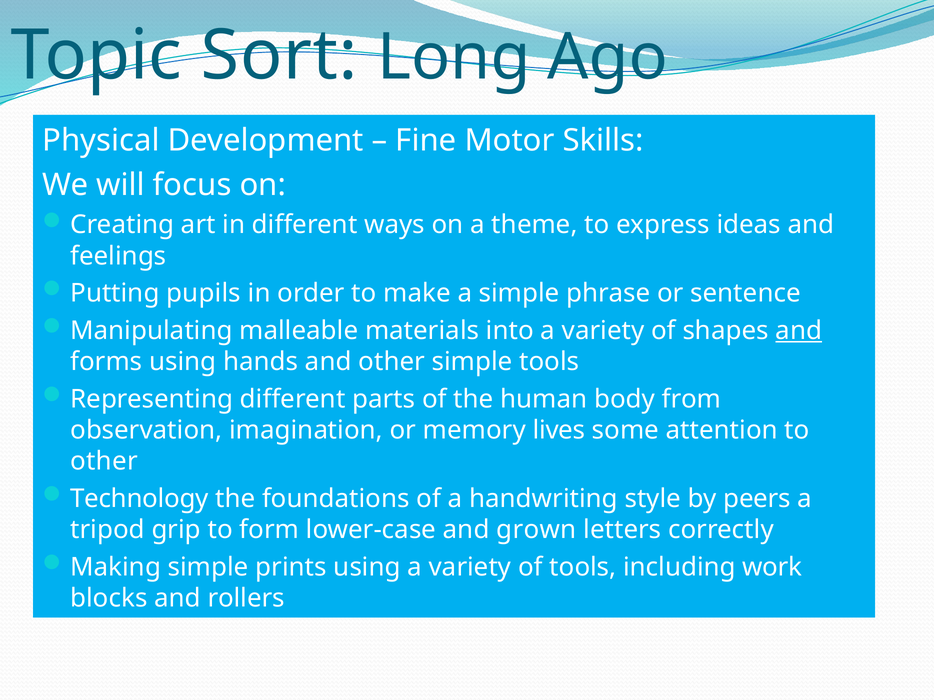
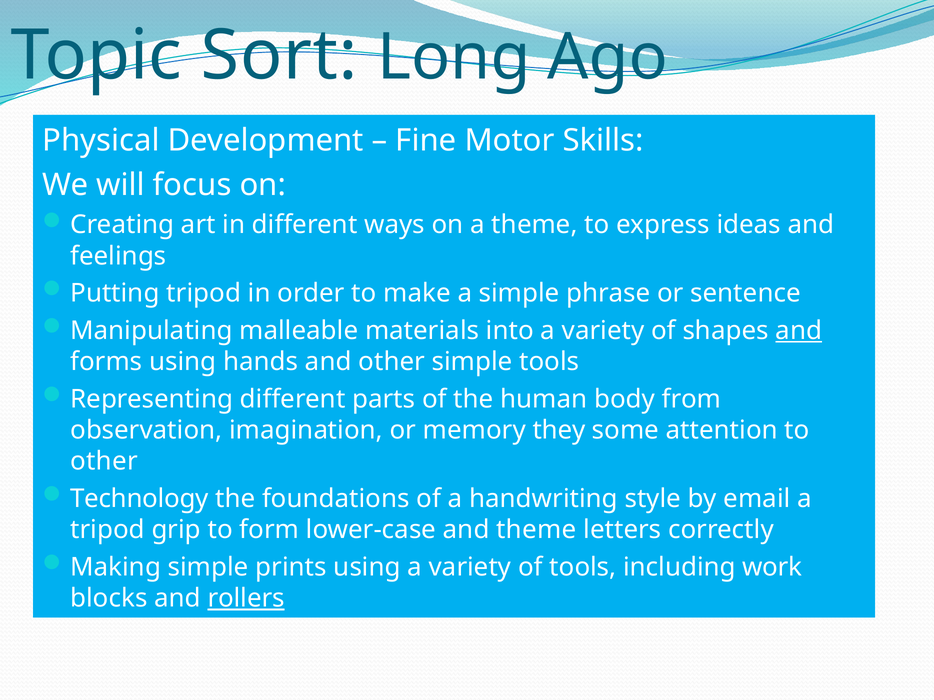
Putting pupils: pupils -> tripod
lives: lives -> they
peers: peers -> email
and grown: grown -> theme
rollers underline: none -> present
